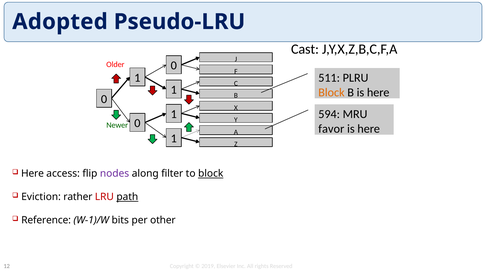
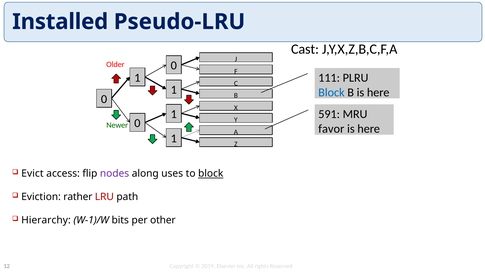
Adopted: Adopted -> Installed
511: 511 -> 111
Block at (331, 92) colour: orange -> blue
594: 594 -> 591
Here at (33, 173): Here -> Evict
filter: filter -> uses
path underline: present -> none
Reference: Reference -> Hierarchy
